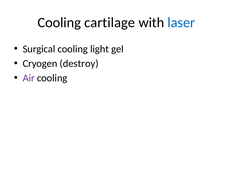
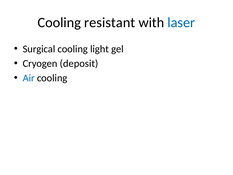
cartilage: cartilage -> resistant
destroy: destroy -> deposit
Air colour: purple -> blue
